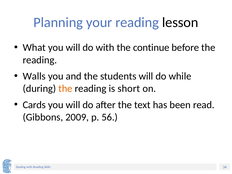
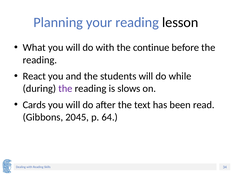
Walls: Walls -> React
the at (65, 89) colour: orange -> purple
short: short -> slows
2009: 2009 -> 2045
56: 56 -> 64
